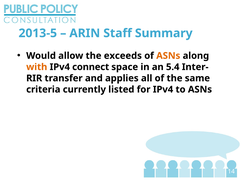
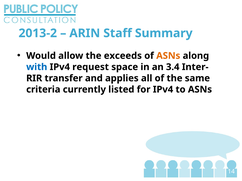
2013-5: 2013-5 -> 2013-2
with colour: orange -> blue
connect: connect -> request
5.4: 5.4 -> 3.4
